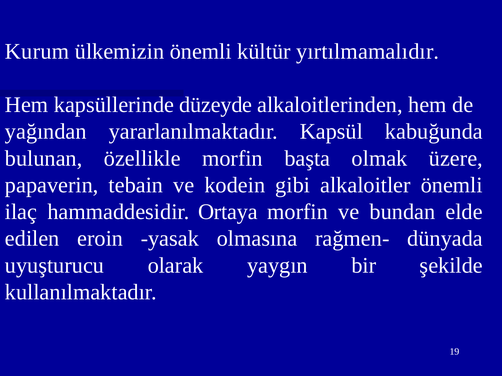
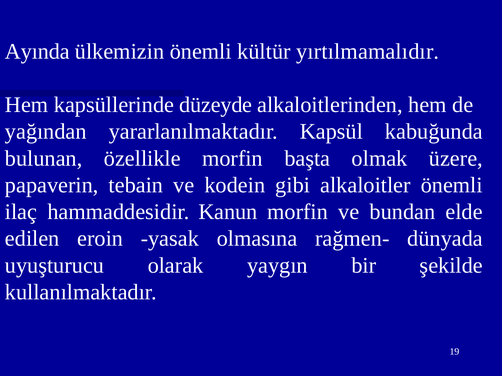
Kurum: Kurum -> Ayında
Ortaya: Ortaya -> Kanun
